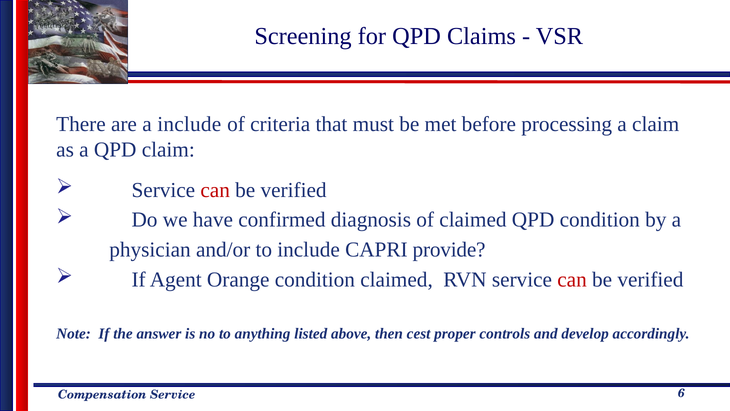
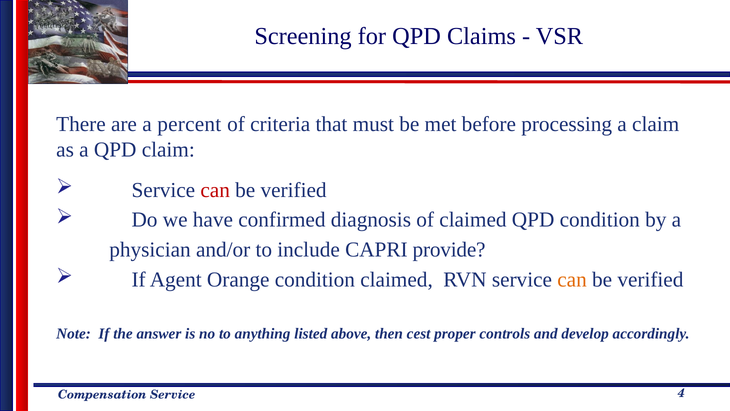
a include: include -> percent
can at (572, 279) colour: red -> orange
6: 6 -> 4
